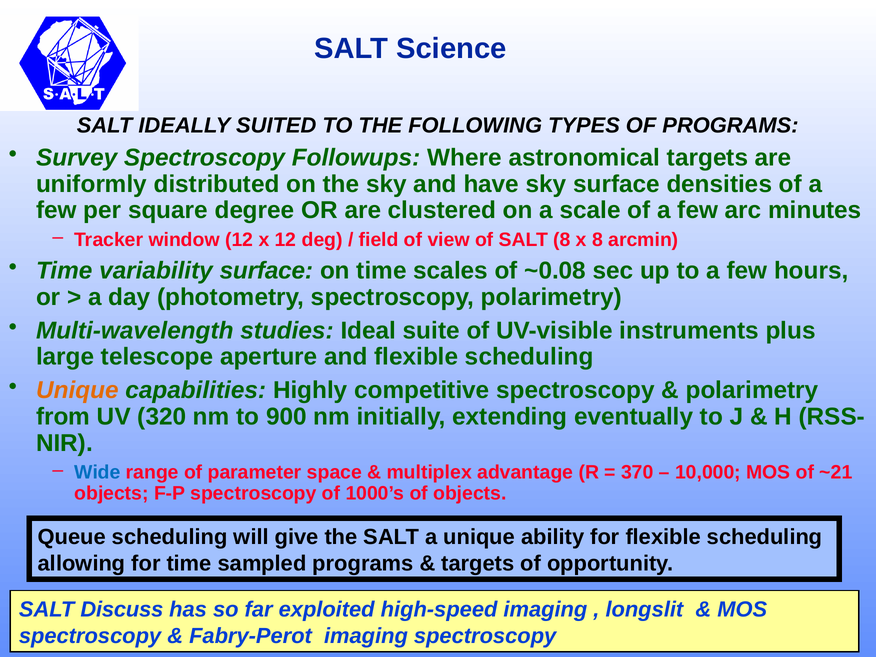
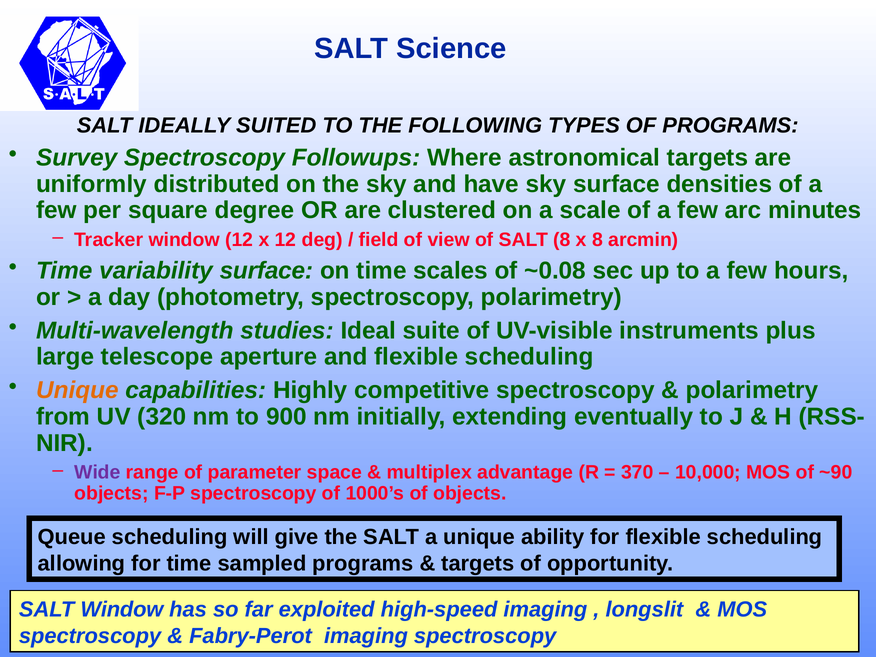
Wide colour: blue -> purple
~21: ~21 -> ~90
SALT Discuss: Discuss -> Window
